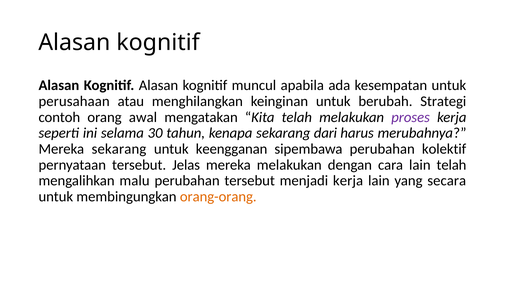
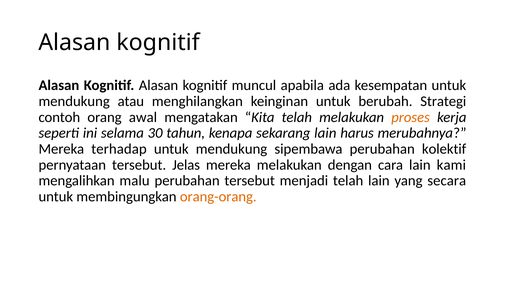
perusahaan at (74, 101): perusahaan -> mendukung
proses colour: purple -> orange
sekarang dari: dari -> lain
Mereka sekarang: sekarang -> terhadap
keengganan at (232, 149): keengganan -> mendukung
lain telah: telah -> kami
menjadi kerja: kerja -> telah
